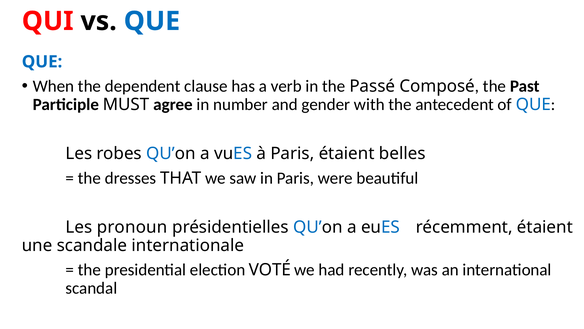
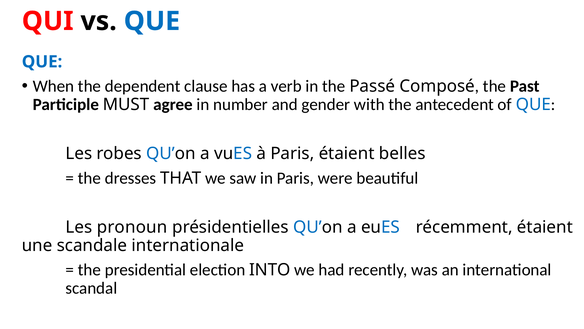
VOTÉ: VOTÉ -> INTO
